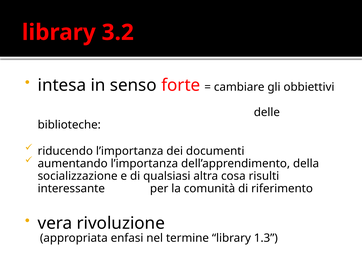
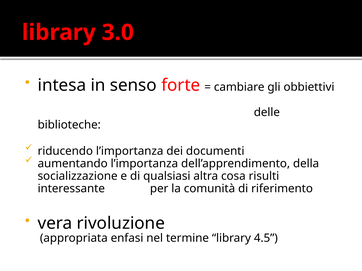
3.2: 3.2 -> 3.0
1.3: 1.3 -> 4.5
